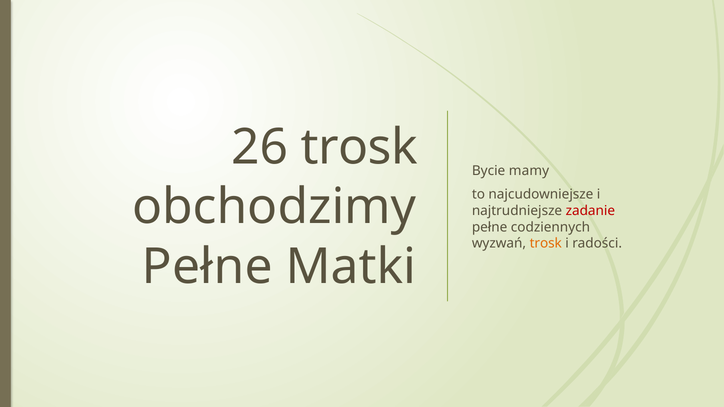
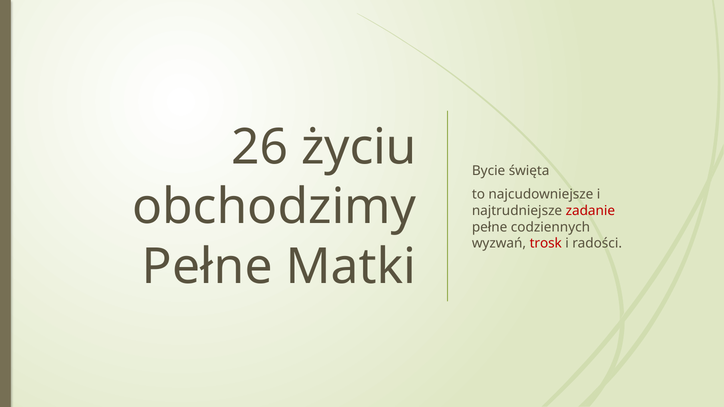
26 trosk: trosk -> życiu
mamy: mamy -> święta
trosk at (546, 243) colour: orange -> red
